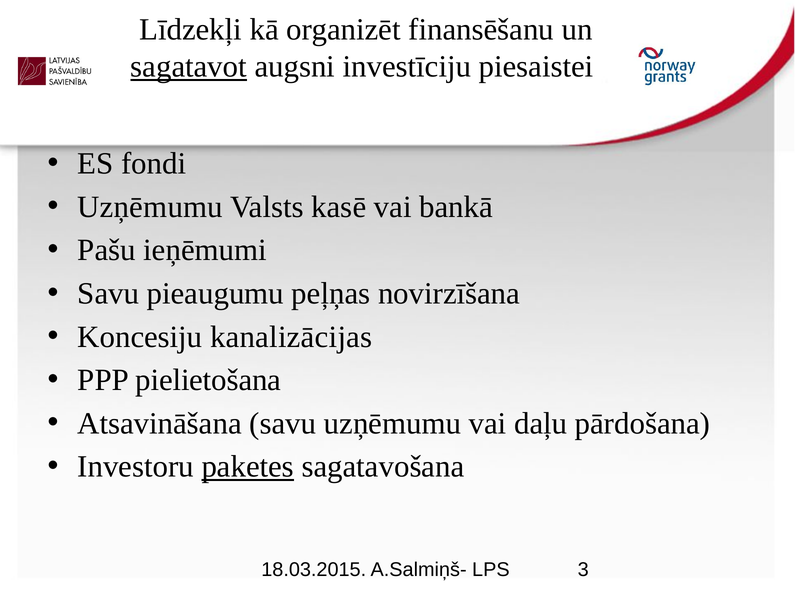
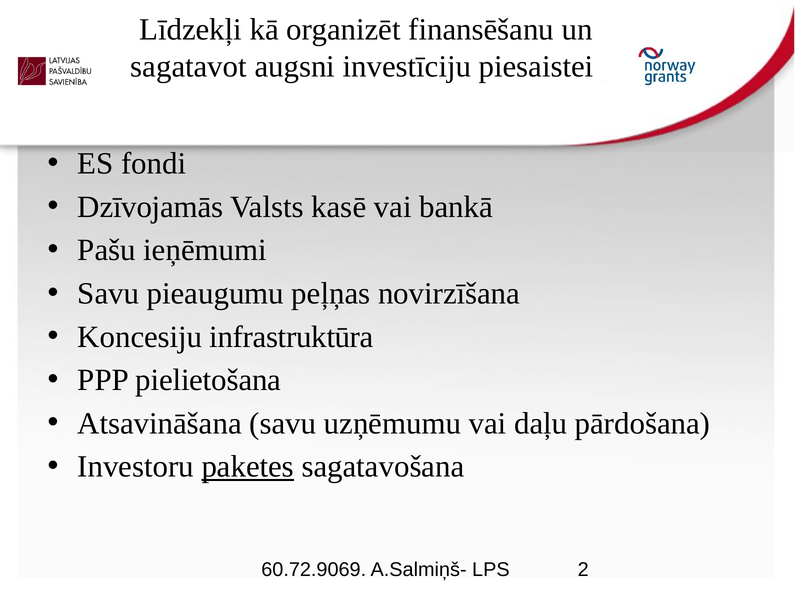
sagatavot underline: present -> none
Uzņēmumu at (150, 207): Uzņēmumu -> Dzīvojamās
kanalizācijas: kanalizācijas -> infrastruktūra
18.03.2015: 18.03.2015 -> 60.72.9069
3: 3 -> 2
